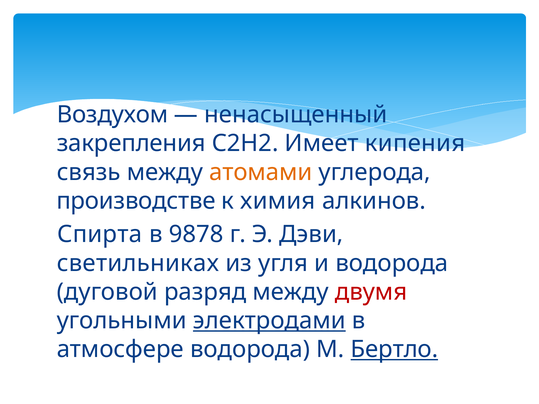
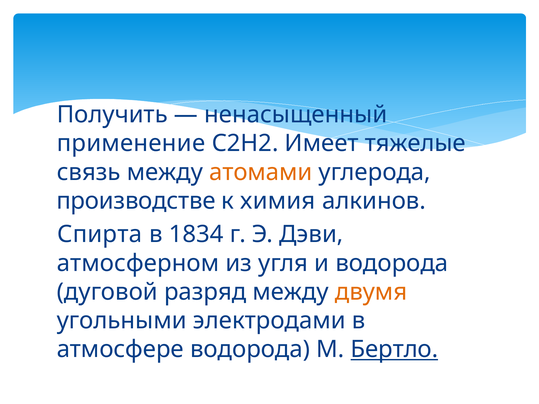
Воздухом: Воздухом -> Получить
закрепления: закрепления -> применение
кипения: кипения -> тяжелые
9878: 9878 -> 1834
светильниках: светильниках -> атмосферном
двумя colour: red -> orange
электродами underline: present -> none
